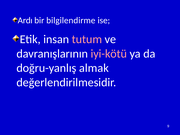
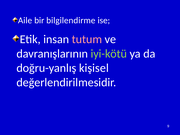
Ardı: Ardı -> Aile
iyi-kötü colour: pink -> light green
almak: almak -> kişisel
